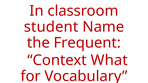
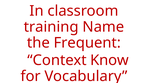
student: student -> training
What: What -> Know
